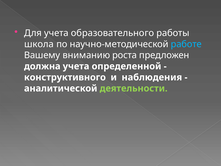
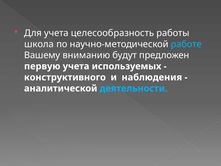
образовательного: образовательного -> целесообразность
роста: роста -> будут
должна: должна -> первую
определенной: определенной -> используемых
деятельности colour: light green -> light blue
